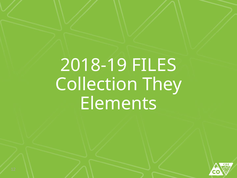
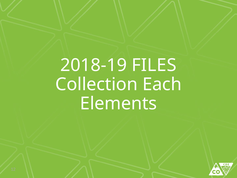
They: They -> Each
